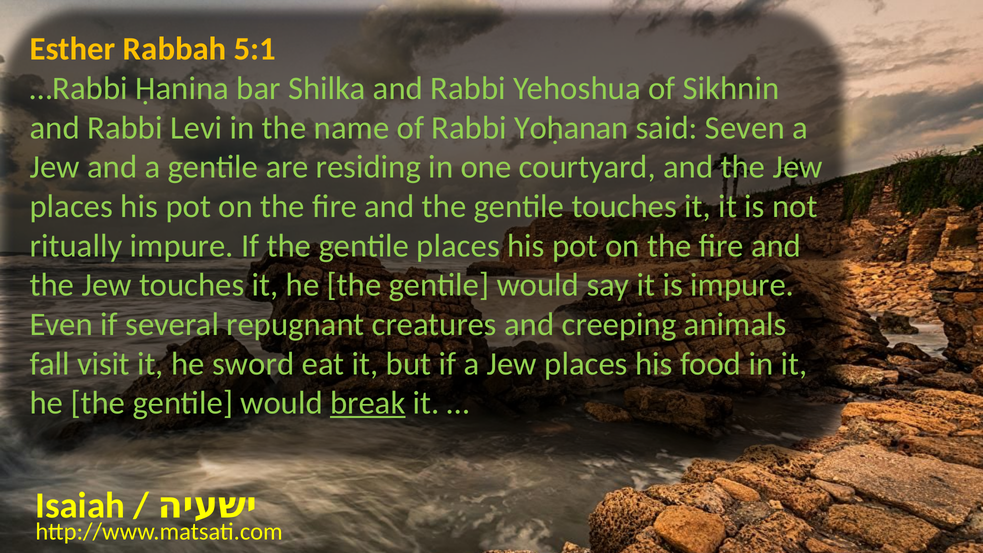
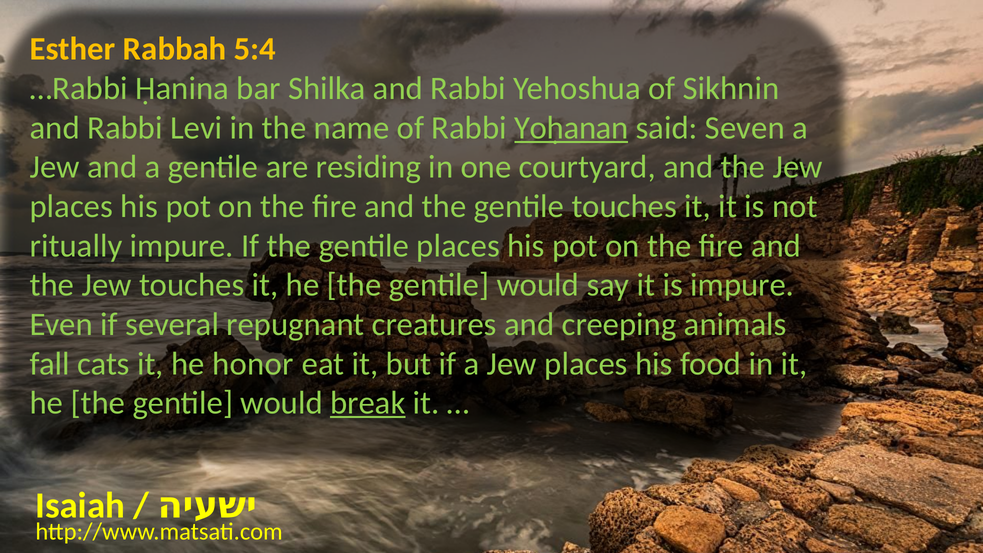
5:1: 5:1 -> 5:4
Yoḥanan underline: none -> present
visit: visit -> cats
sword: sword -> honor
